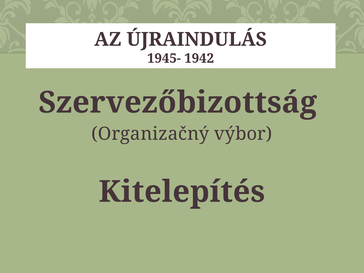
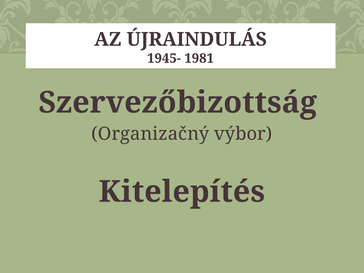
1942: 1942 -> 1981
